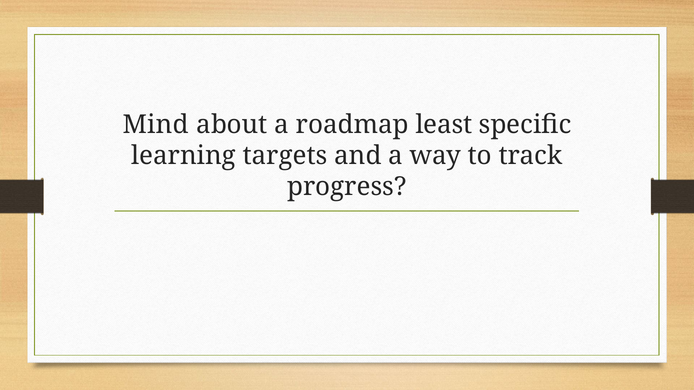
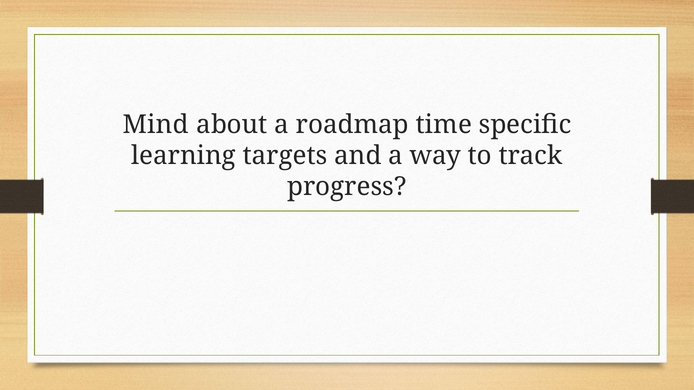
least: least -> time
